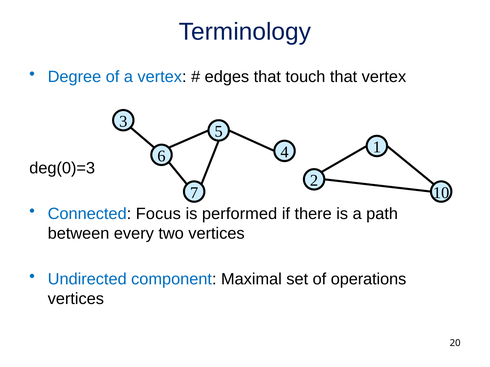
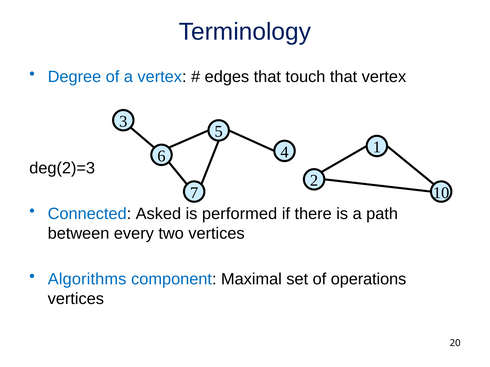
deg(0)=3: deg(0)=3 -> deg(2)=3
Focus: Focus -> Asked
Undirected: Undirected -> Algorithms
